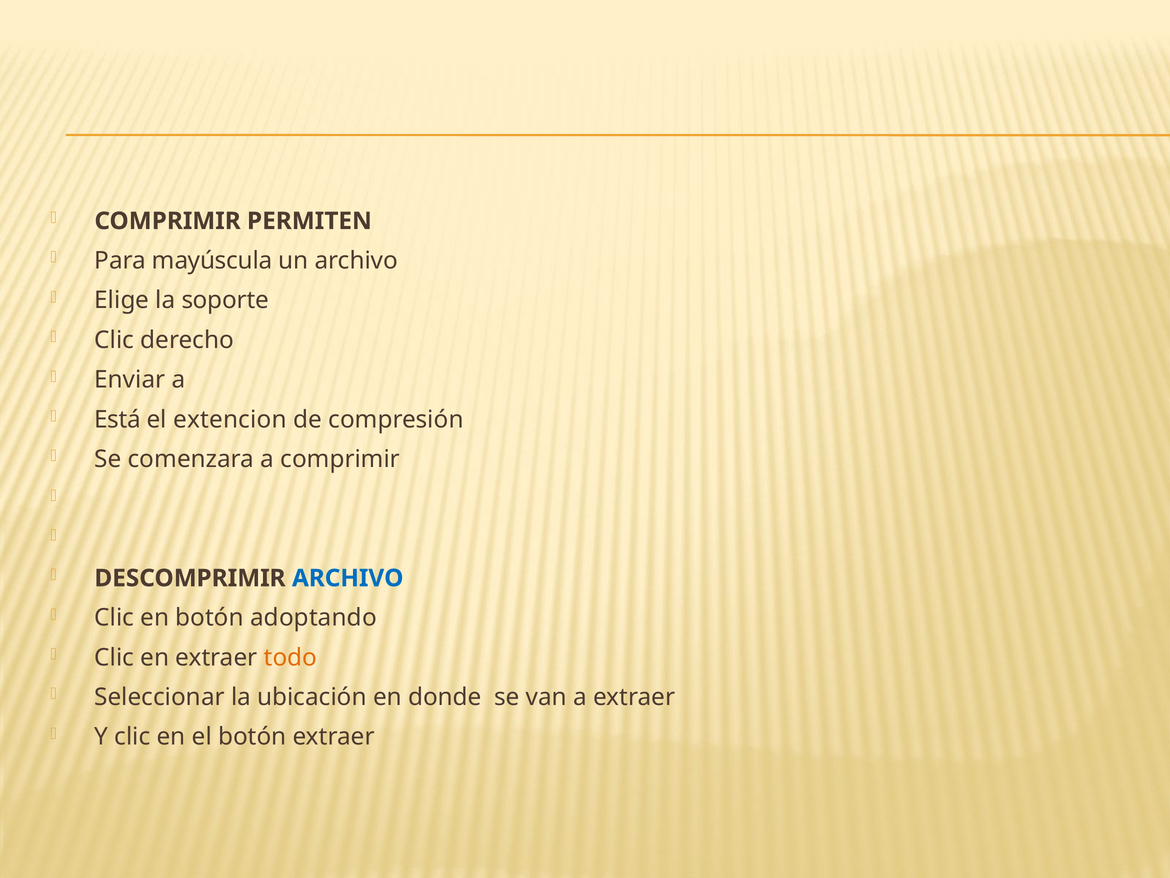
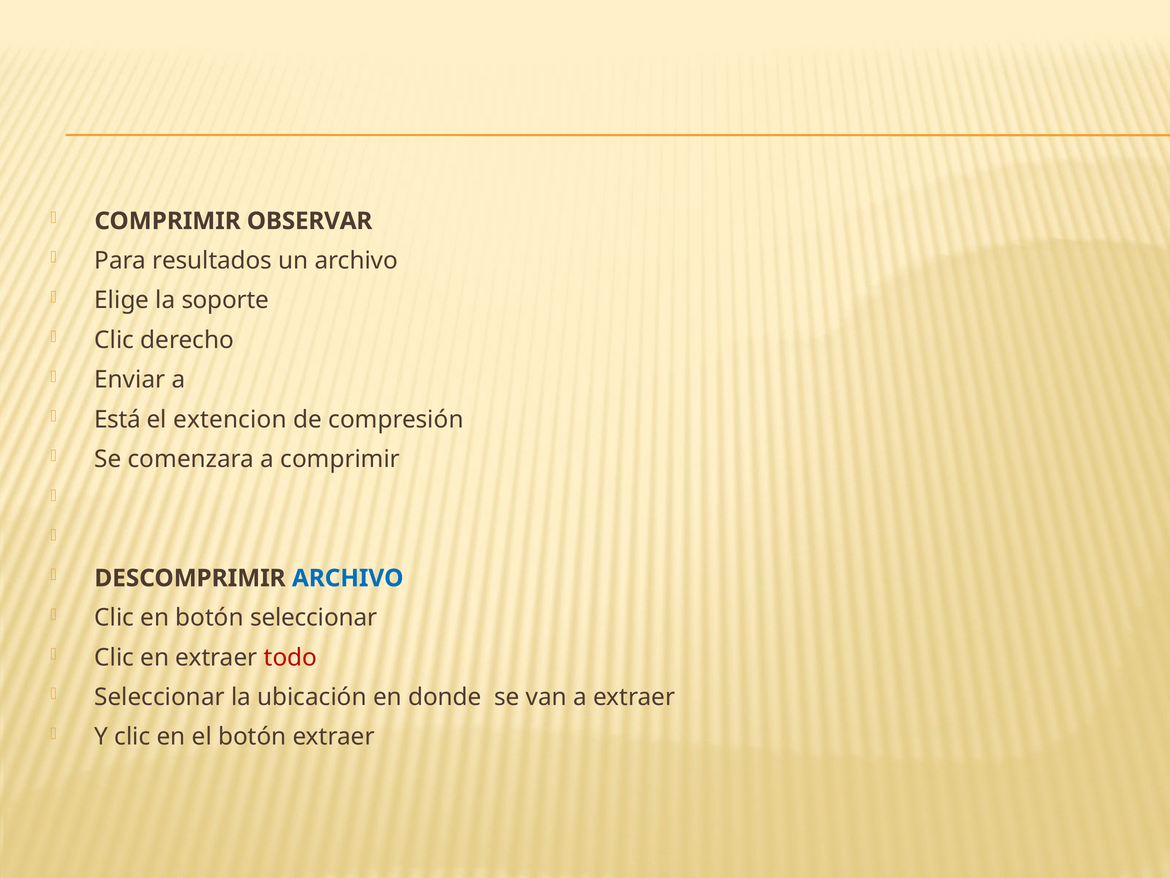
PERMITEN: PERMITEN -> OBSERVAR
mayúscula: mayúscula -> resultados
botón adoptando: adoptando -> seleccionar
todo colour: orange -> red
